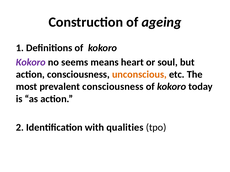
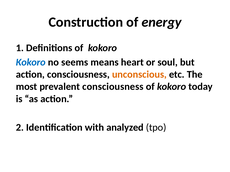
ageing: ageing -> energy
Kokoro at (31, 62) colour: purple -> blue
qualities: qualities -> analyzed
